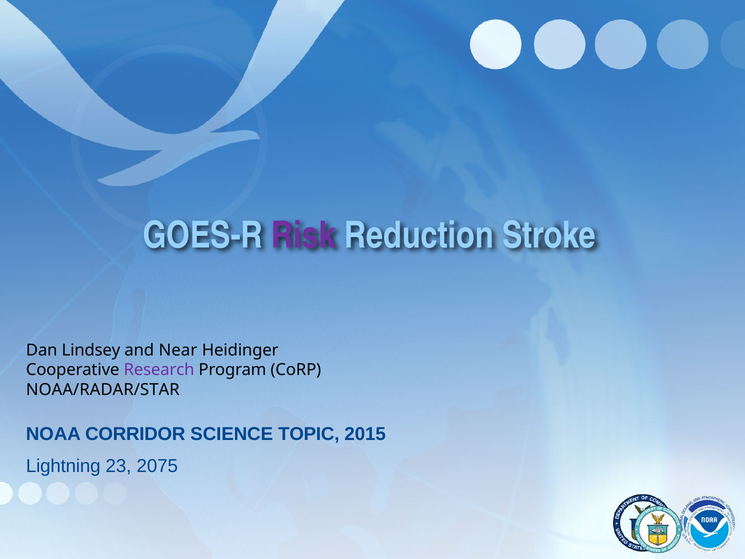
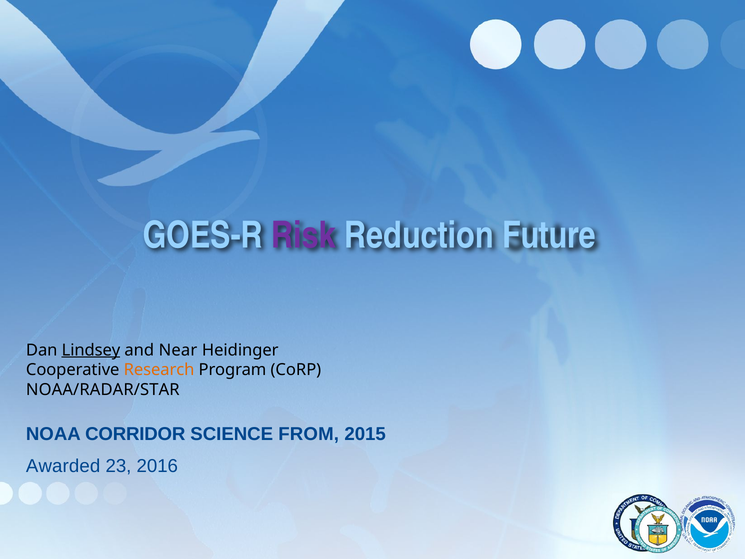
Stroke: Stroke -> Future
Lindsey underline: none -> present
Research colour: purple -> orange
TOPIC: TOPIC -> FROM
Lightning: Lightning -> Awarded
2075: 2075 -> 2016
